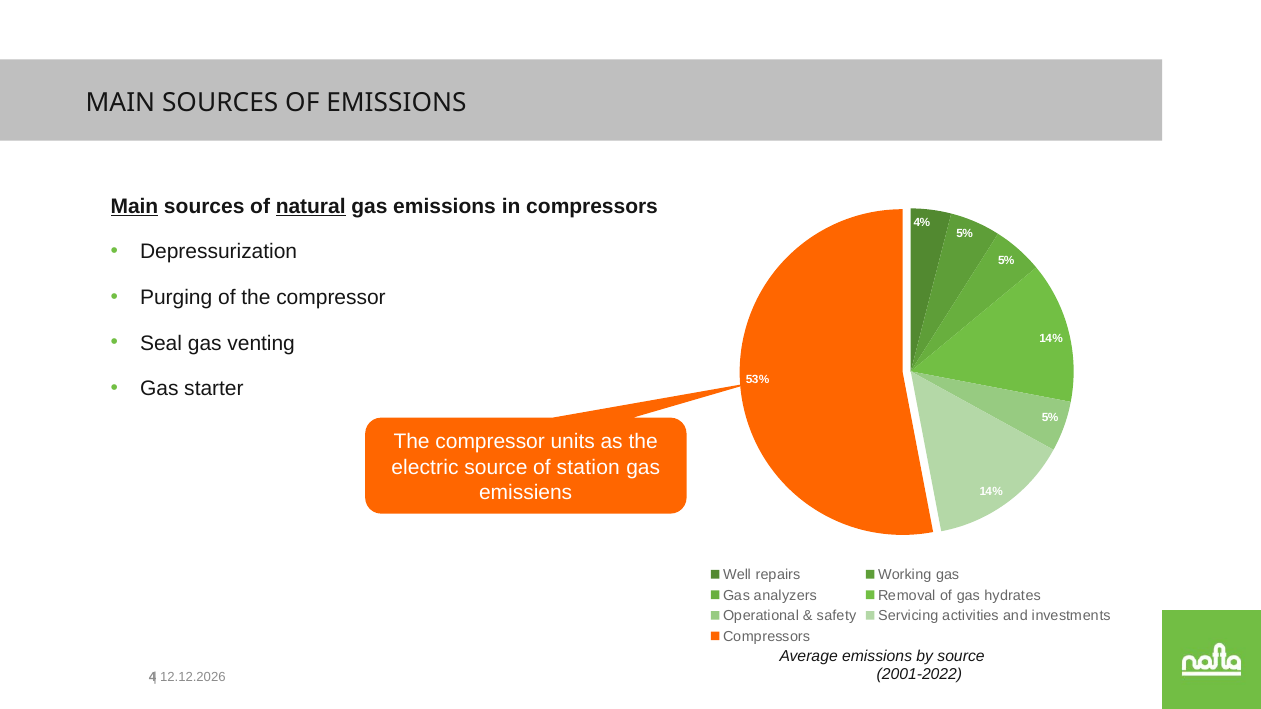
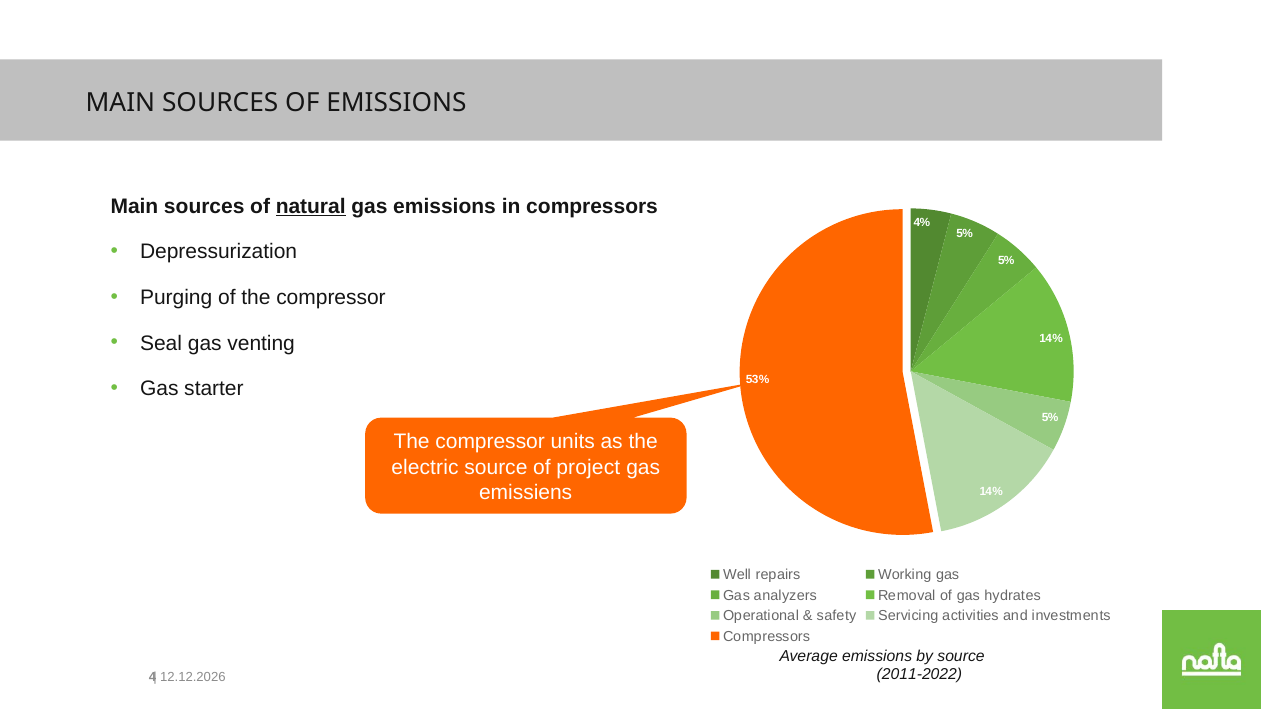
Main at (134, 206) underline: present -> none
station: station -> project
2001-2022: 2001-2022 -> 2011-2022
